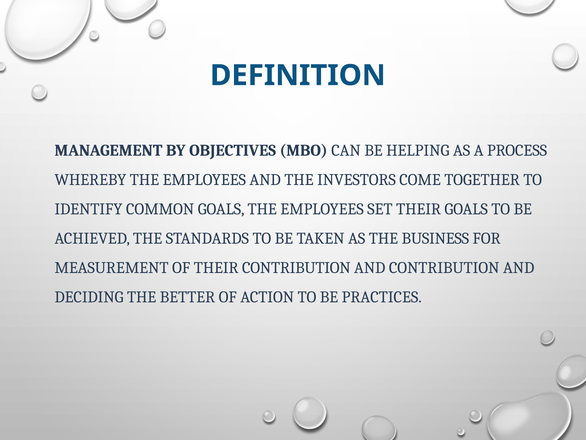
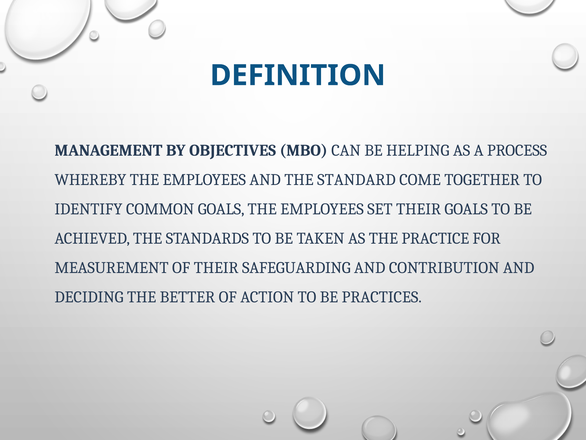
INVESTORS: INVESTORS -> STANDARD
BUSINESS: BUSINESS -> PRACTICE
THEIR CONTRIBUTION: CONTRIBUTION -> SAFEGUARDING
